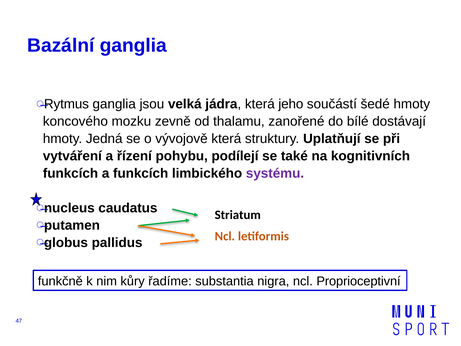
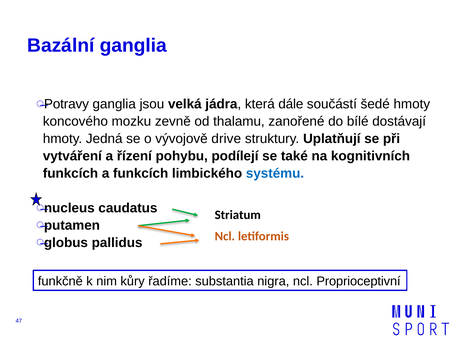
Rytmus: Rytmus -> Potravy
jeho: jeho -> dále
vývojově která: která -> drive
systému colour: purple -> blue
